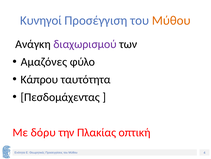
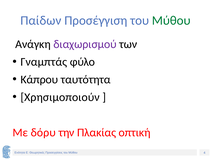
Κυνηγοί: Κυνηγοί -> Παίδων
Μύθου at (171, 20) colour: orange -> green
Αμαζόνες: Αμαζόνες -> Γναμπτάς
Πεσδομάχεντας: Πεσδομάχεντας -> Χρησιμοποιούν
